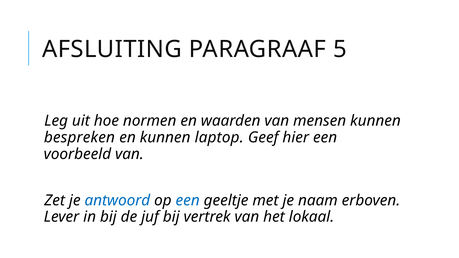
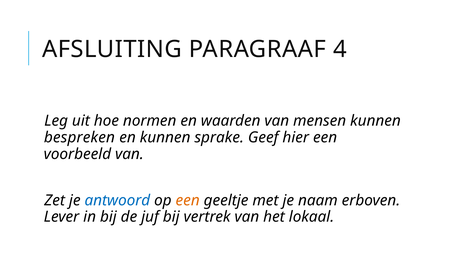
5: 5 -> 4
laptop: laptop -> sprake
een at (188, 201) colour: blue -> orange
